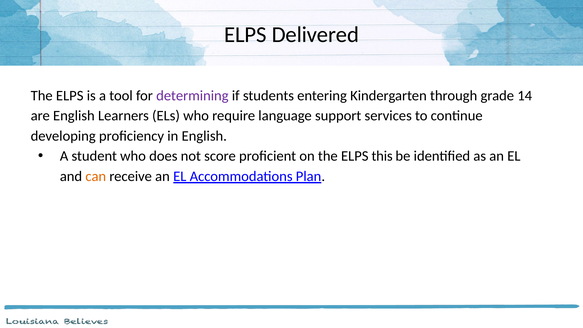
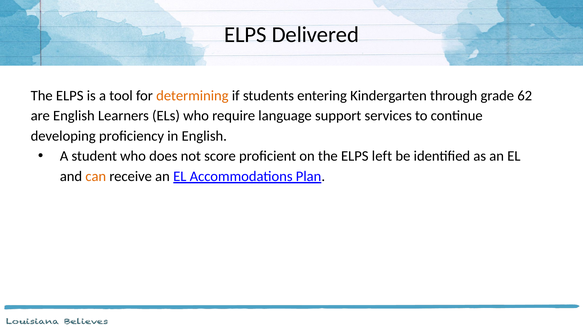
determining colour: purple -> orange
14: 14 -> 62
this: this -> left
